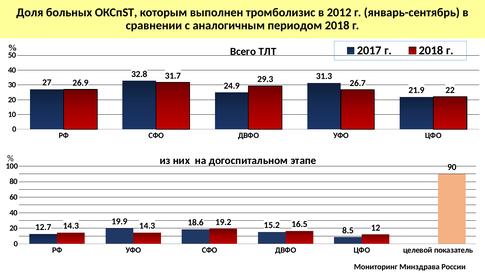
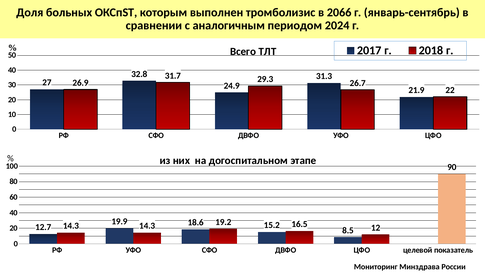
2012: 2012 -> 2066
периодом 2018: 2018 -> 2024
